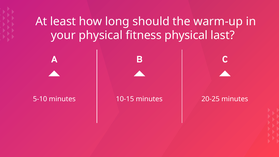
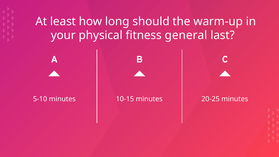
fitness physical: physical -> general
